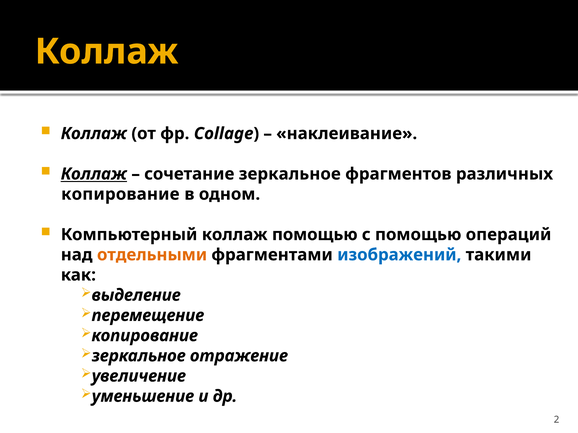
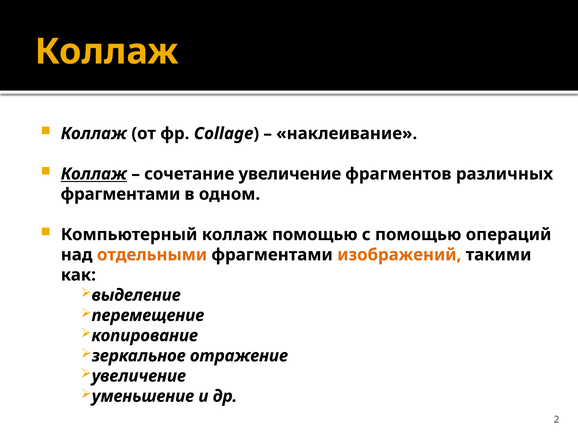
сочетание зеркальное: зеркальное -> увеличение
копирование at (120, 194): копирование -> фрагментами
изображений colour: blue -> orange
